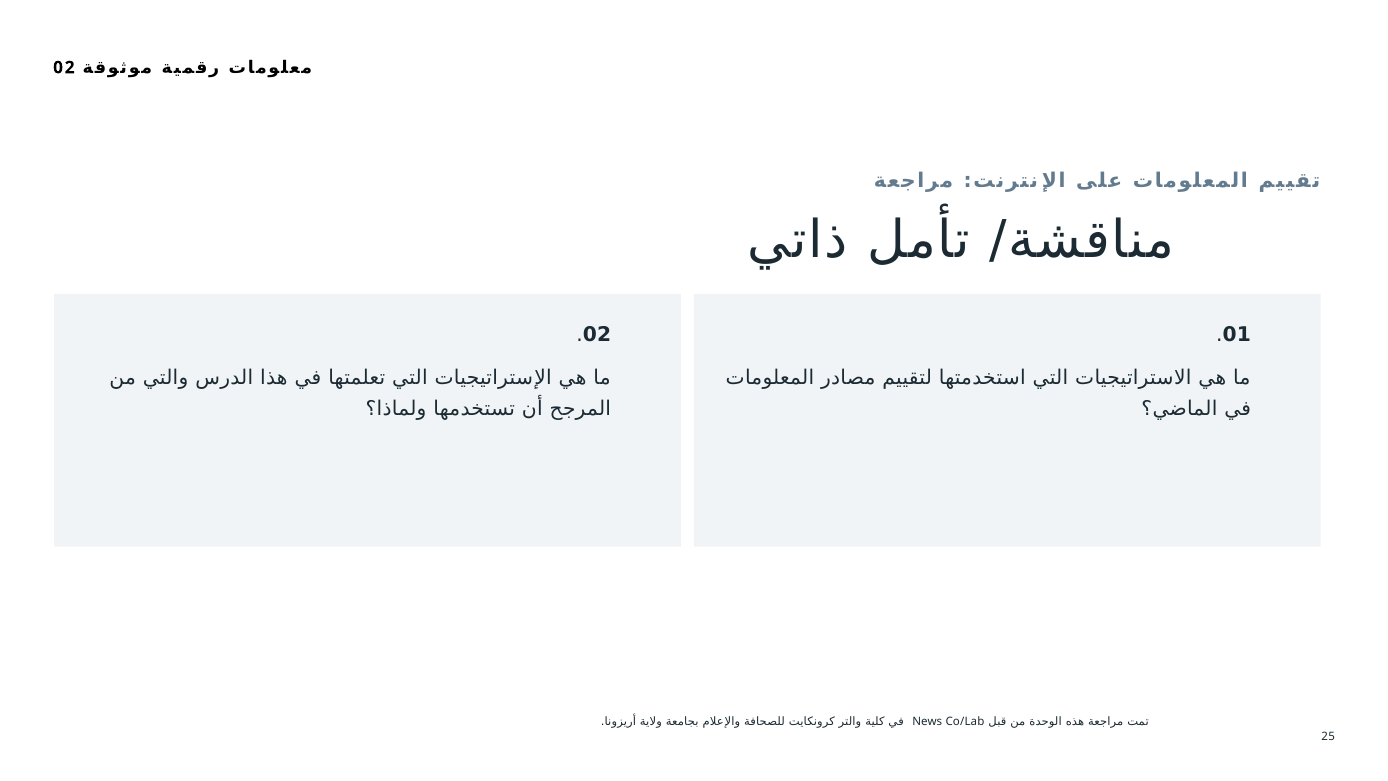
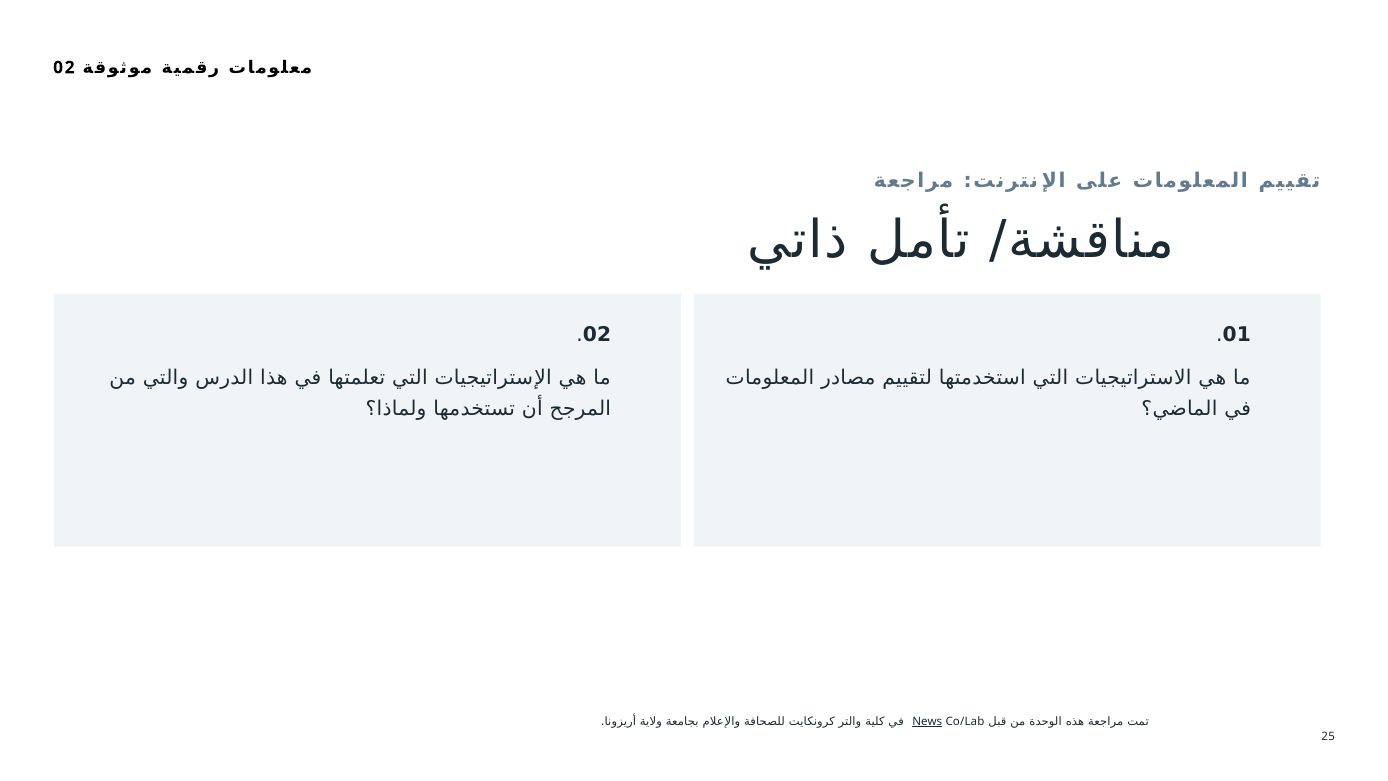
News underline: none -> present
